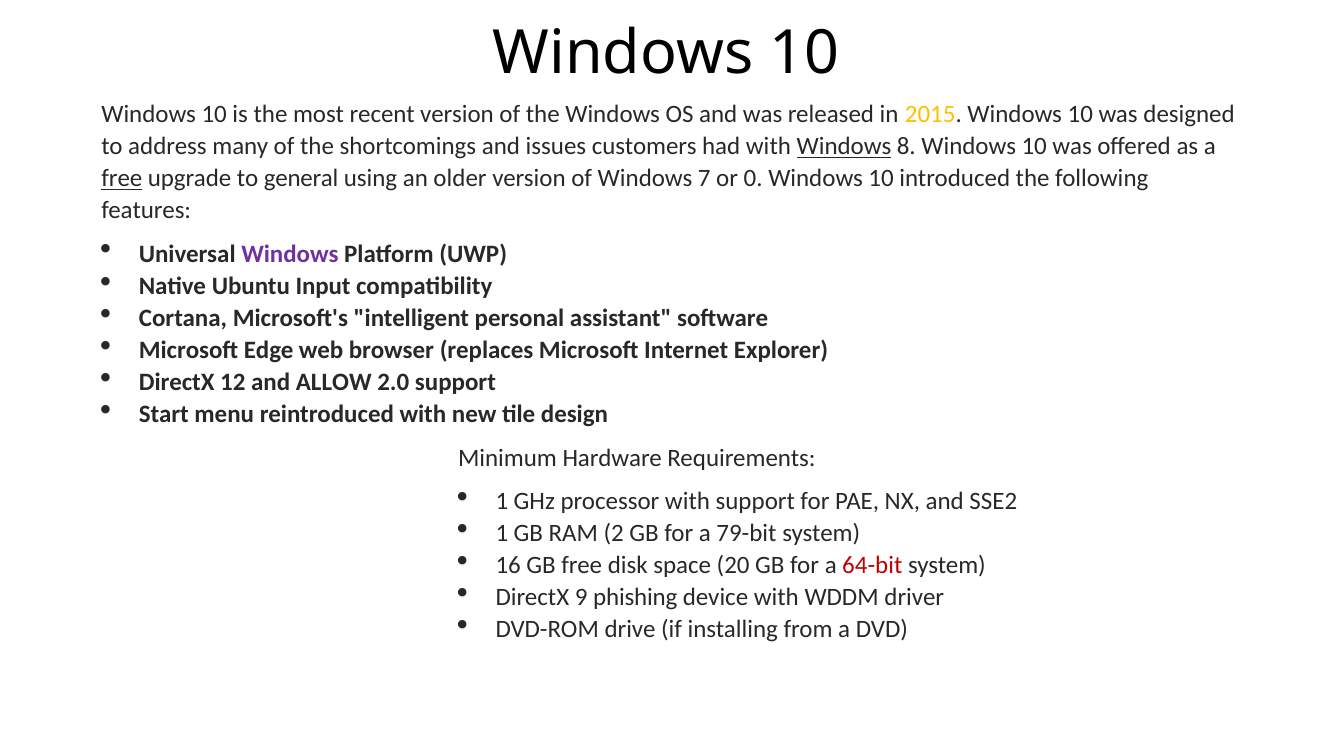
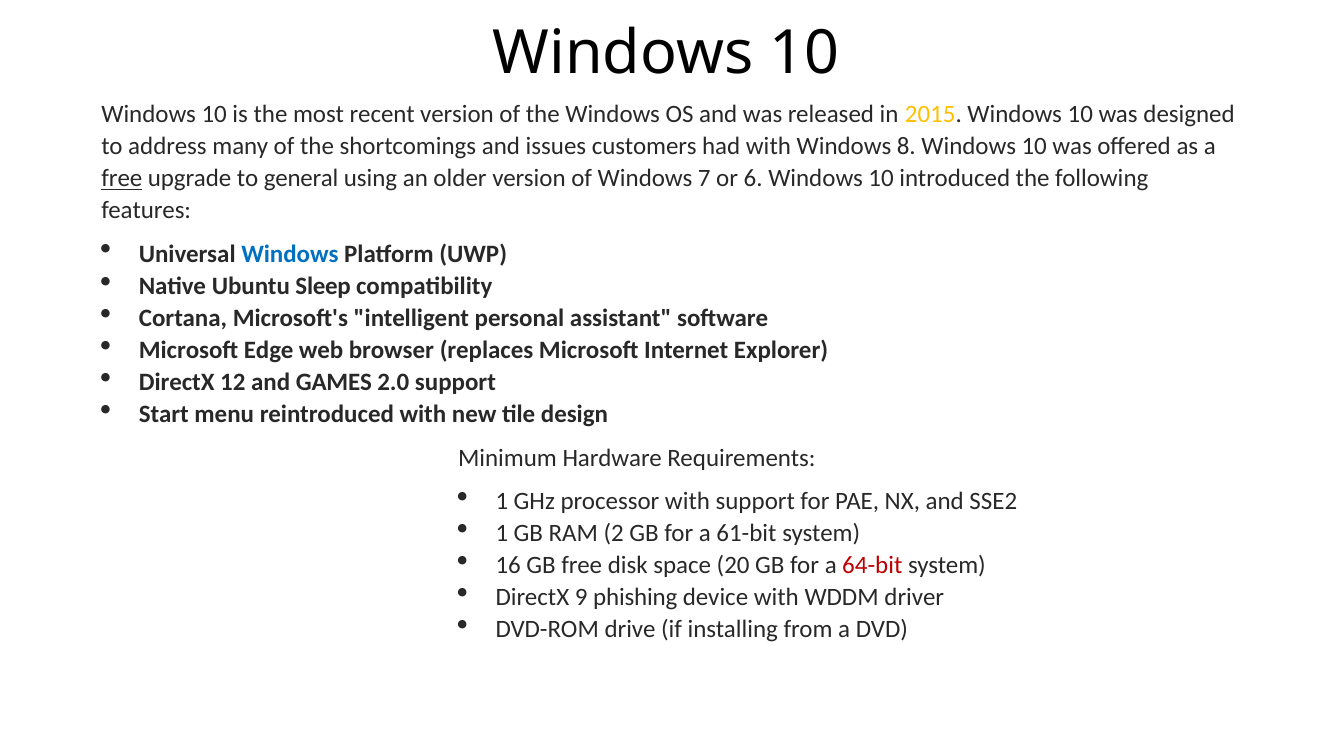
Windows at (844, 147) underline: present -> none
0: 0 -> 6
Windows at (290, 254) colour: purple -> blue
Input: Input -> Sleep
ALLOW: ALLOW -> GAMES
79-bit: 79-bit -> 61-bit
